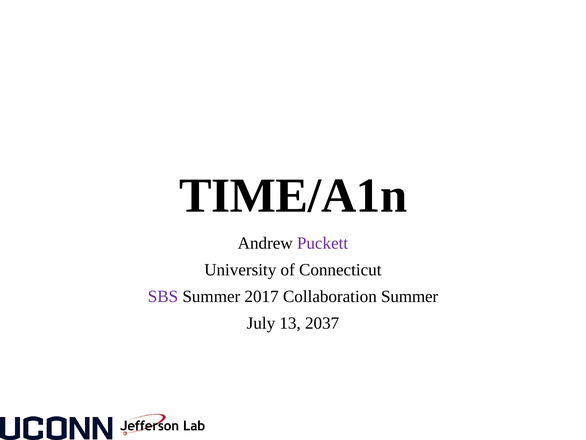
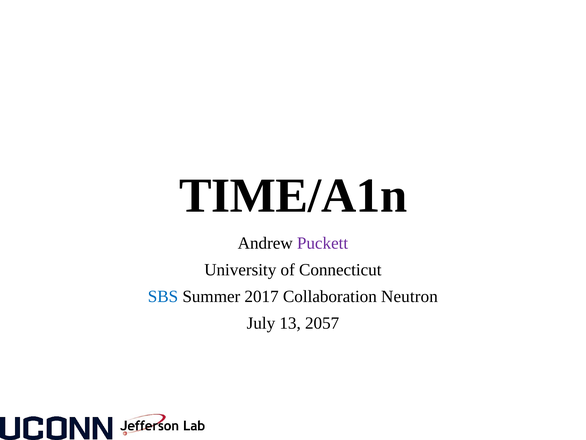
SBS colour: purple -> blue
Collaboration Summer: Summer -> Neutron
2037: 2037 -> 2057
